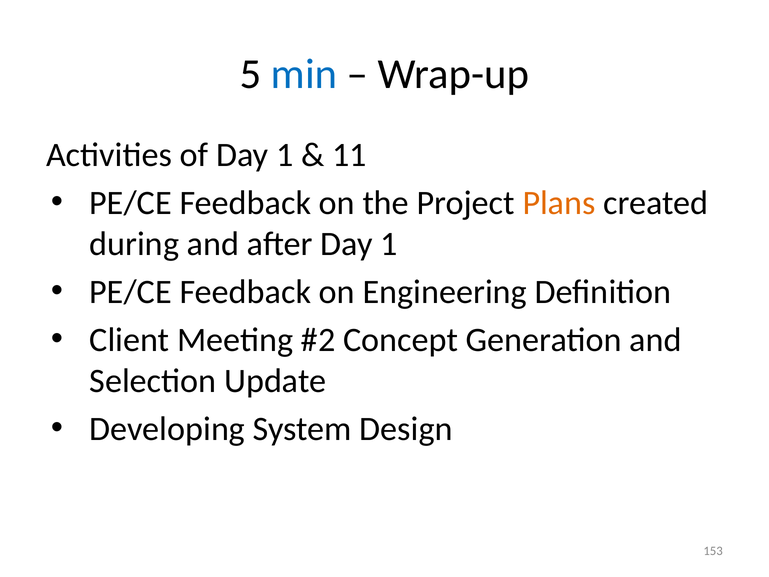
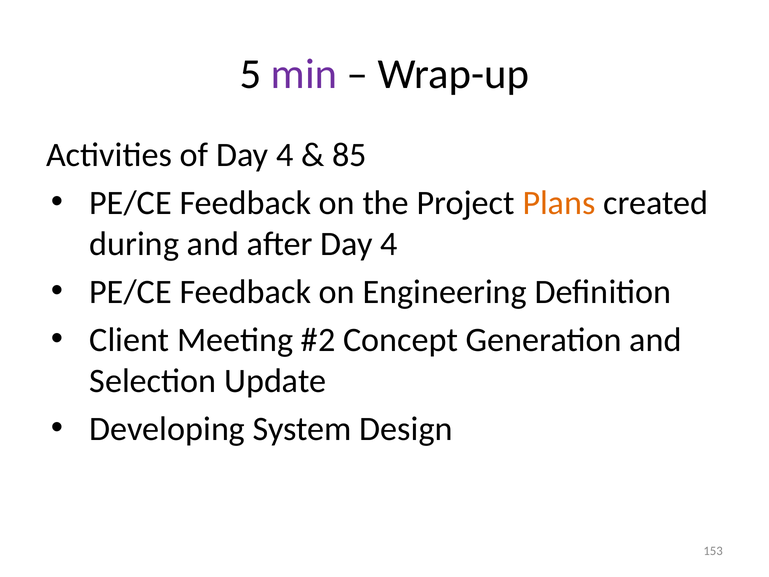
min colour: blue -> purple
of Day 1: 1 -> 4
11: 11 -> 85
after Day 1: 1 -> 4
